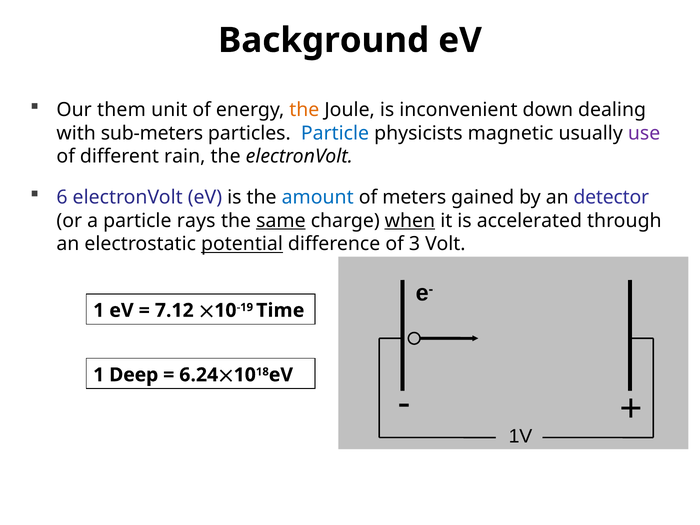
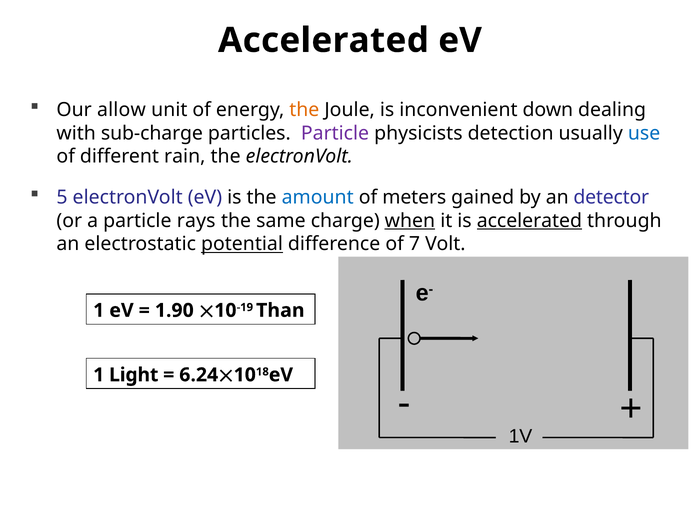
Background at (324, 40): Background -> Accelerated
them: them -> allow
sub-meters: sub-meters -> sub-charge
Particle at (335, 133) colour: blue -> purple
magnetic: magnetic -> detection
use colour: purple -> blue
6: 6 -> 5
same underline: present -> none
accelerated at (529, 221) underline: none -> present
3: 3 -> 7
7.12: 7.12 -> 1.90
Time: Time -> Than
Deep: Deep -> Light
